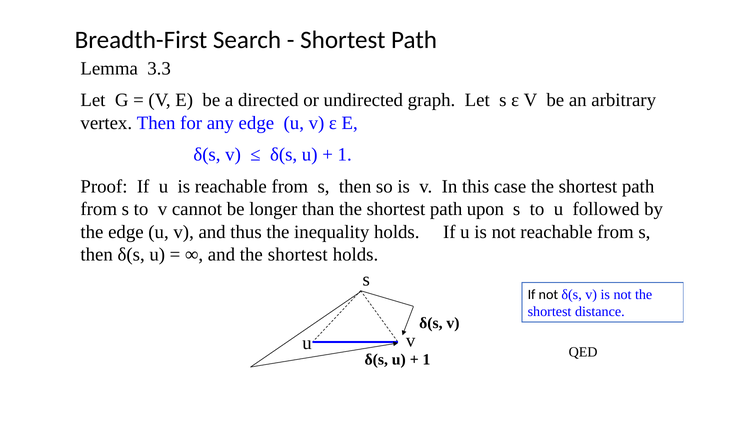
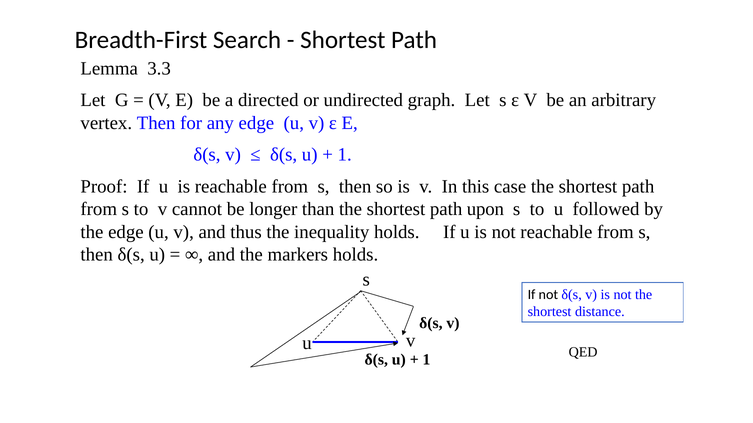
and the shortest: shortest -> markers
